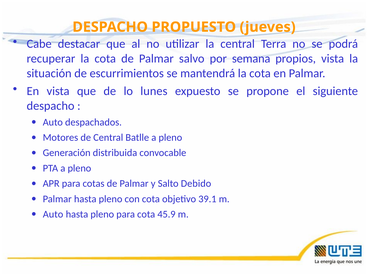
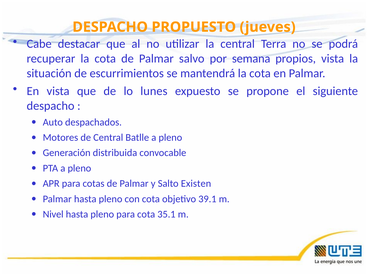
Debido: Debido -> Existen
Auto at (53, 214): Auto -> Nivel
45.9: 45.9 -> 35.1
